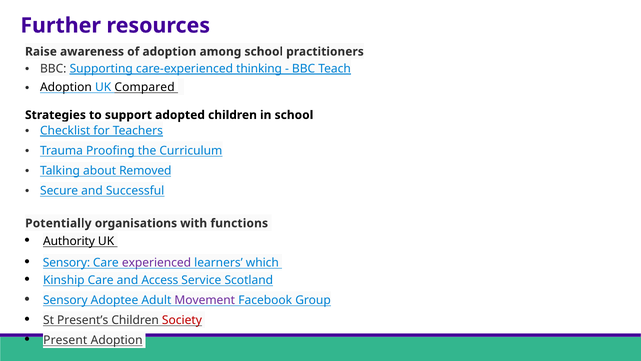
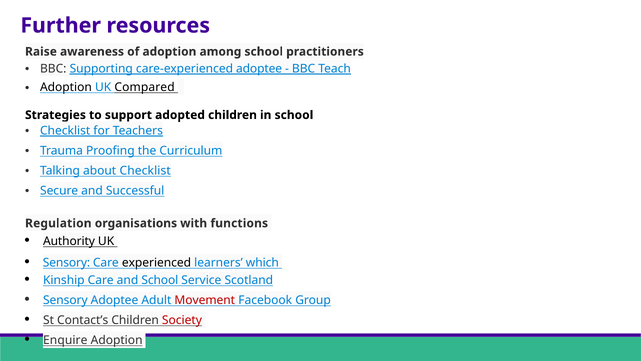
care-experienced thinking: thinking -> adoptee
about Removed: Removed -> Checklist
Potentially: Potentially -> Regulation
experienced colour: purple -> black
and Access: Access -> School
Movement colour: purple -> red
Present’s: Present’s -> Contact’s
Present: Present -> Enquire
